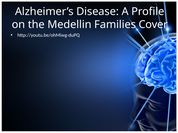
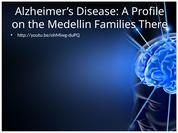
Cover: Cover -> There
